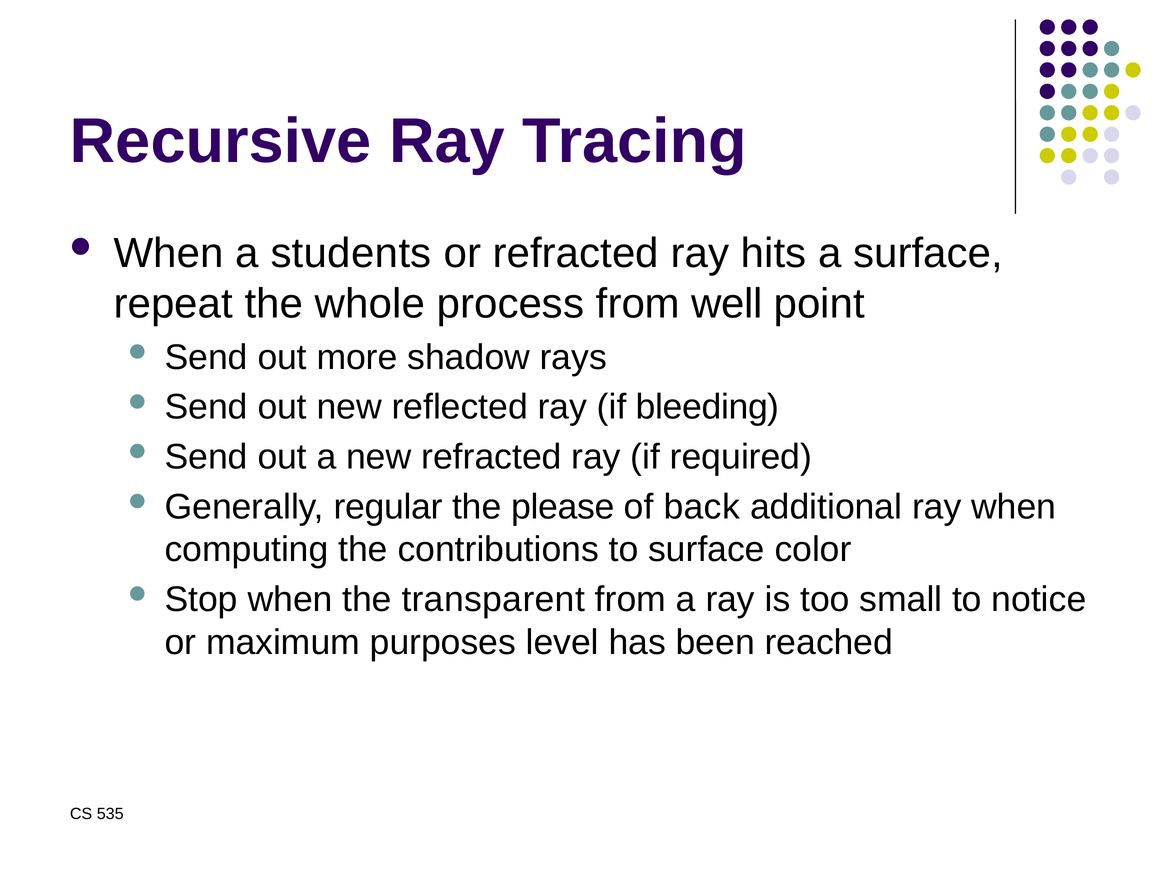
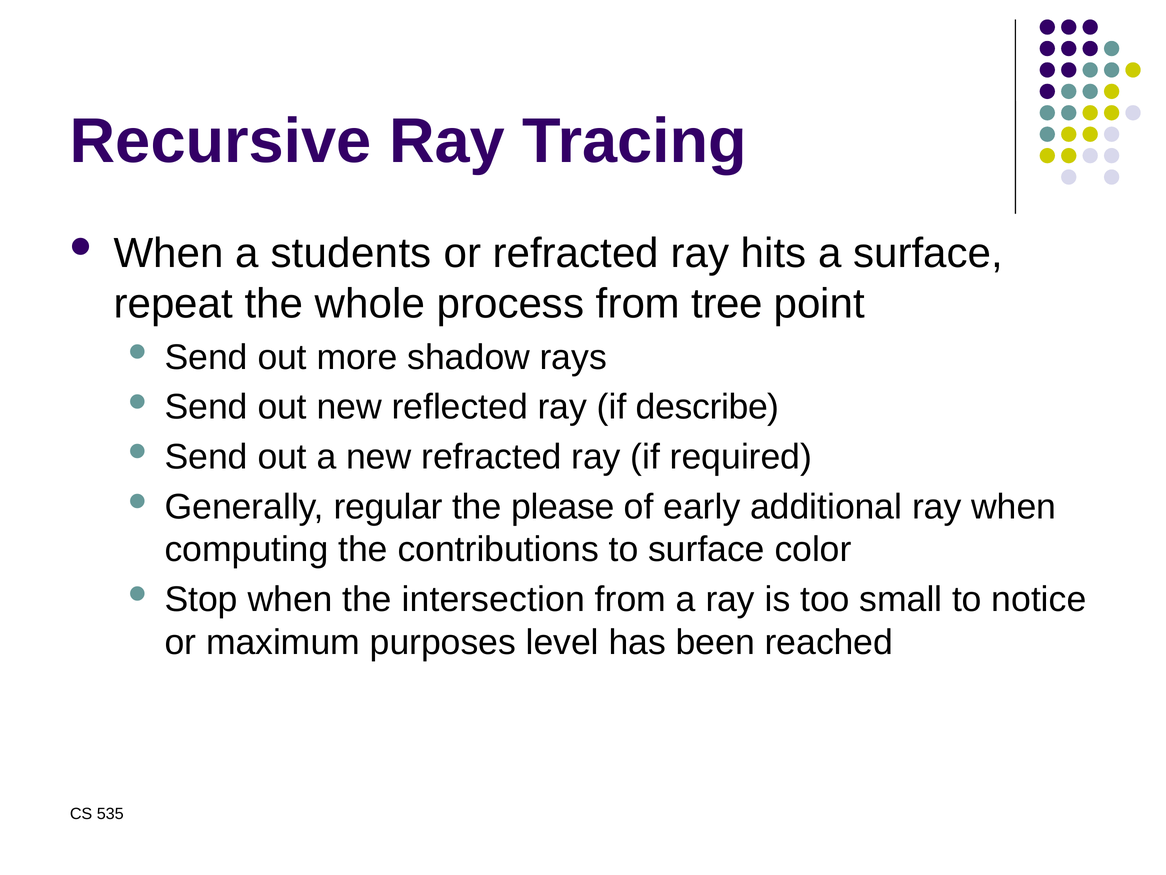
well: well -> tree
bleeding: bleeding -> describe
back: back -> early
transparent: transparent -> intersection
